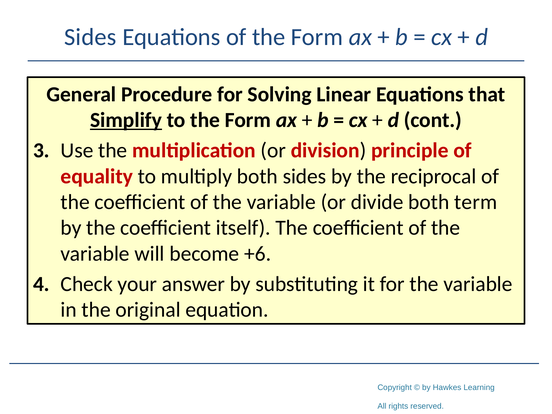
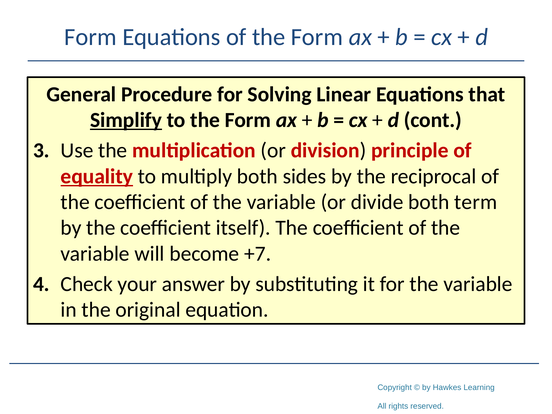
Sides at (90, 37): Sides -> Form
equality underline: none -> present
+6: +6 -> +7
